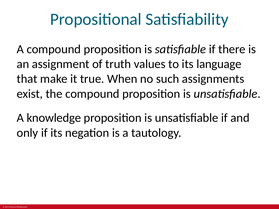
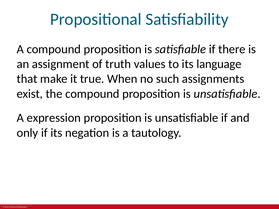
knowledge: knowledge -> expression
